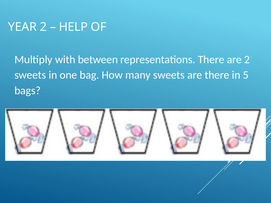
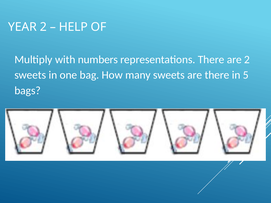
between: between -> numbers
